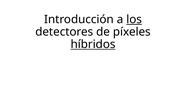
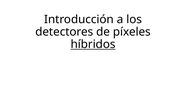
los underline: present -> none
